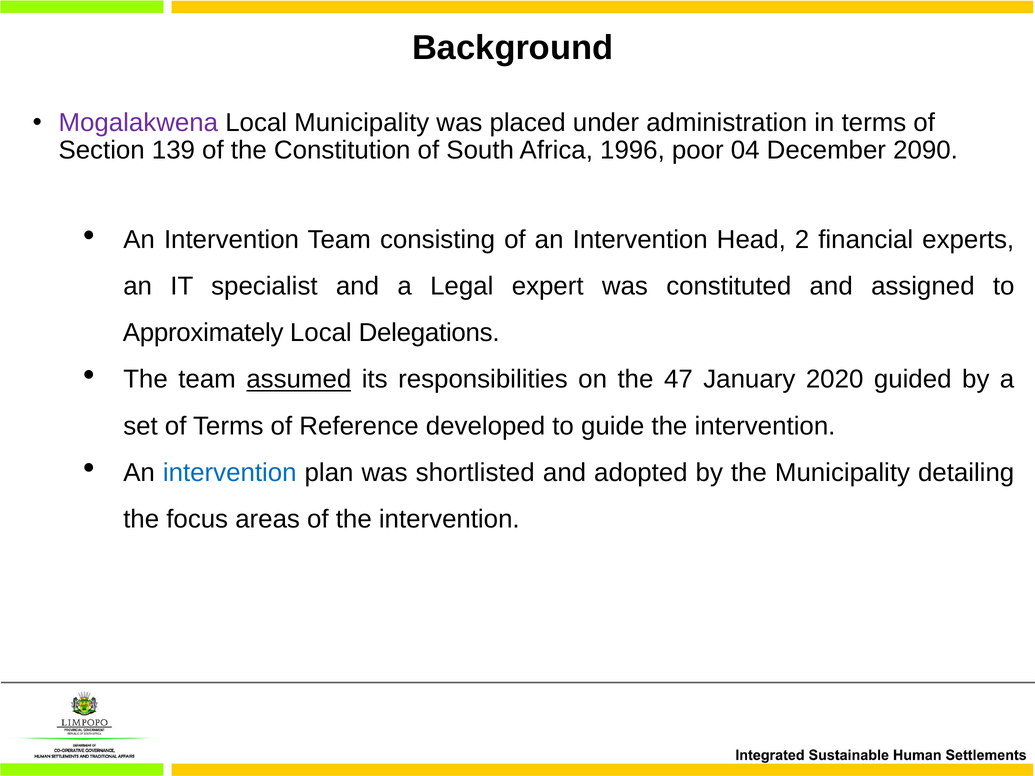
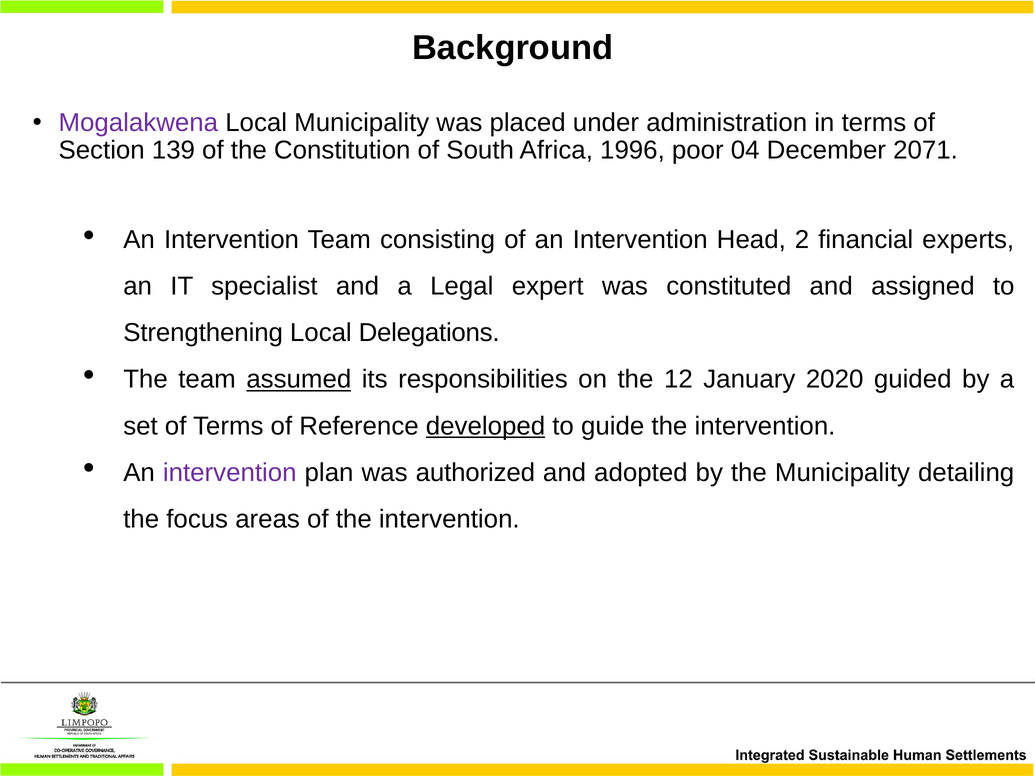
2090: 2090 -> 2071
Approximately: Approximately -> Strengthening
47: 47 -> 12
developed underline: none -> present
intervention at (230, 473) colour: blue -> purple
shortlisted: shortlisted -> authorized
